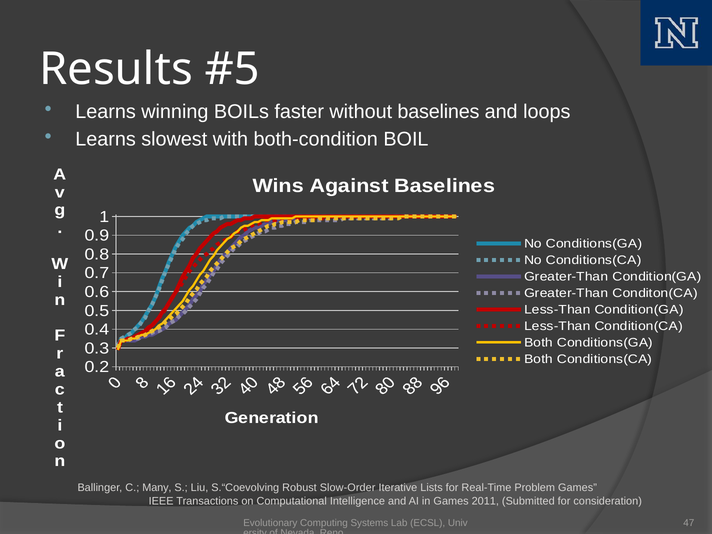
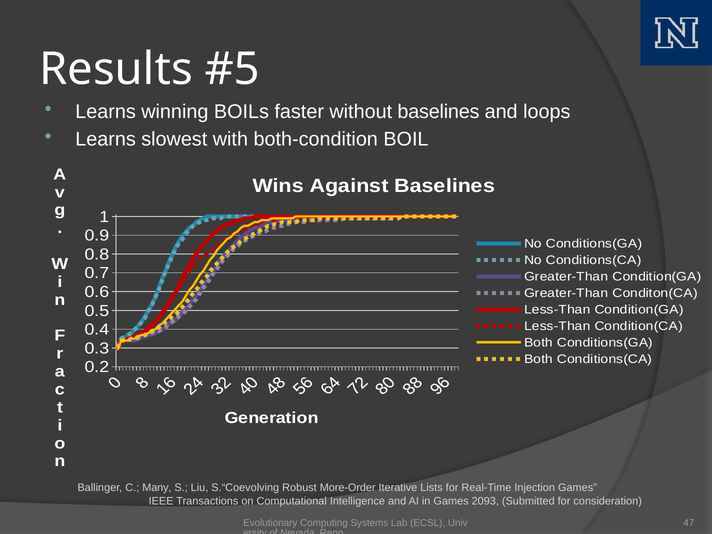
Slow-Order: Slow-Order -> More-Order
Problem: Problem -> Injection
2011: 2011 -> 2093
